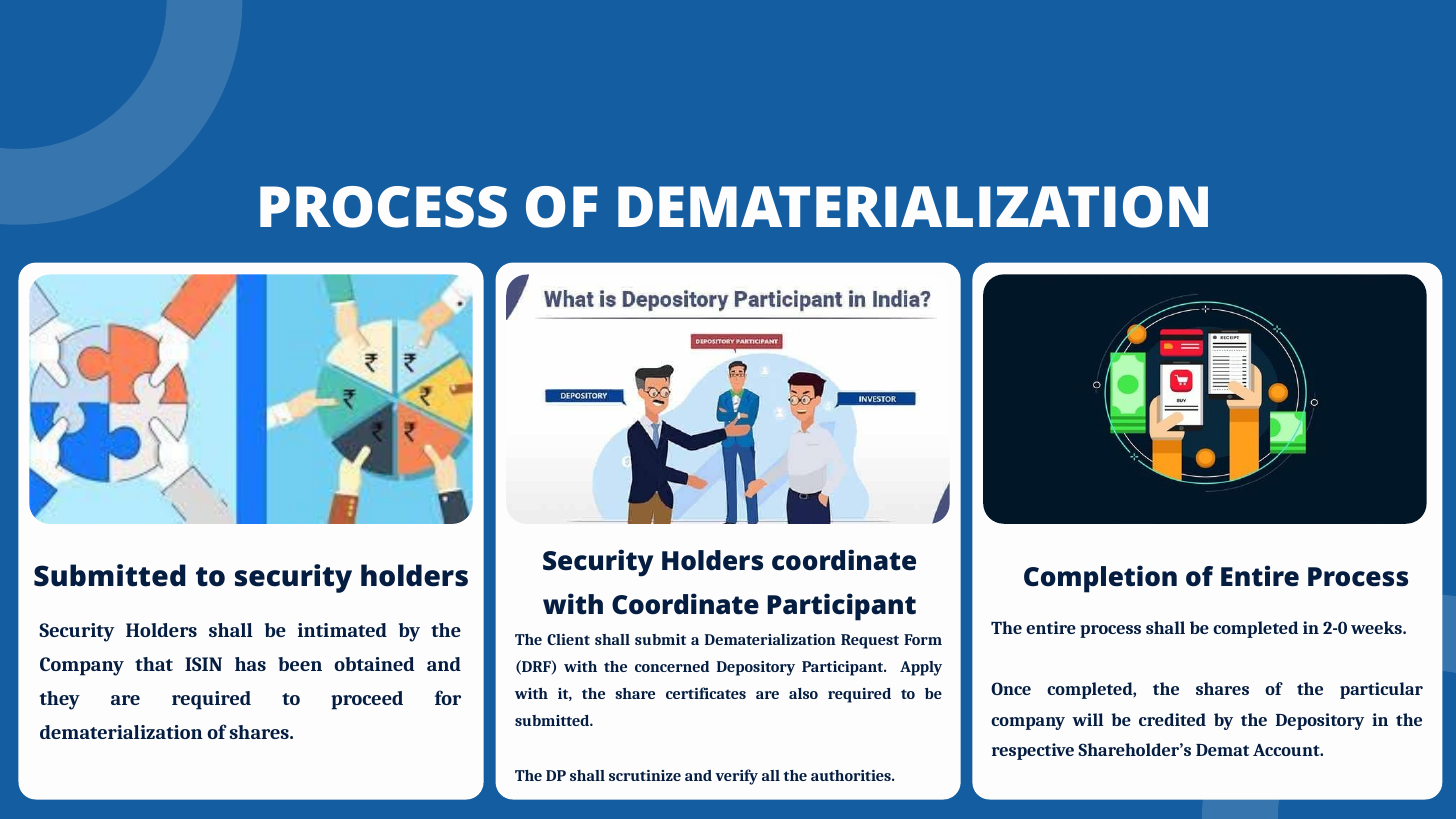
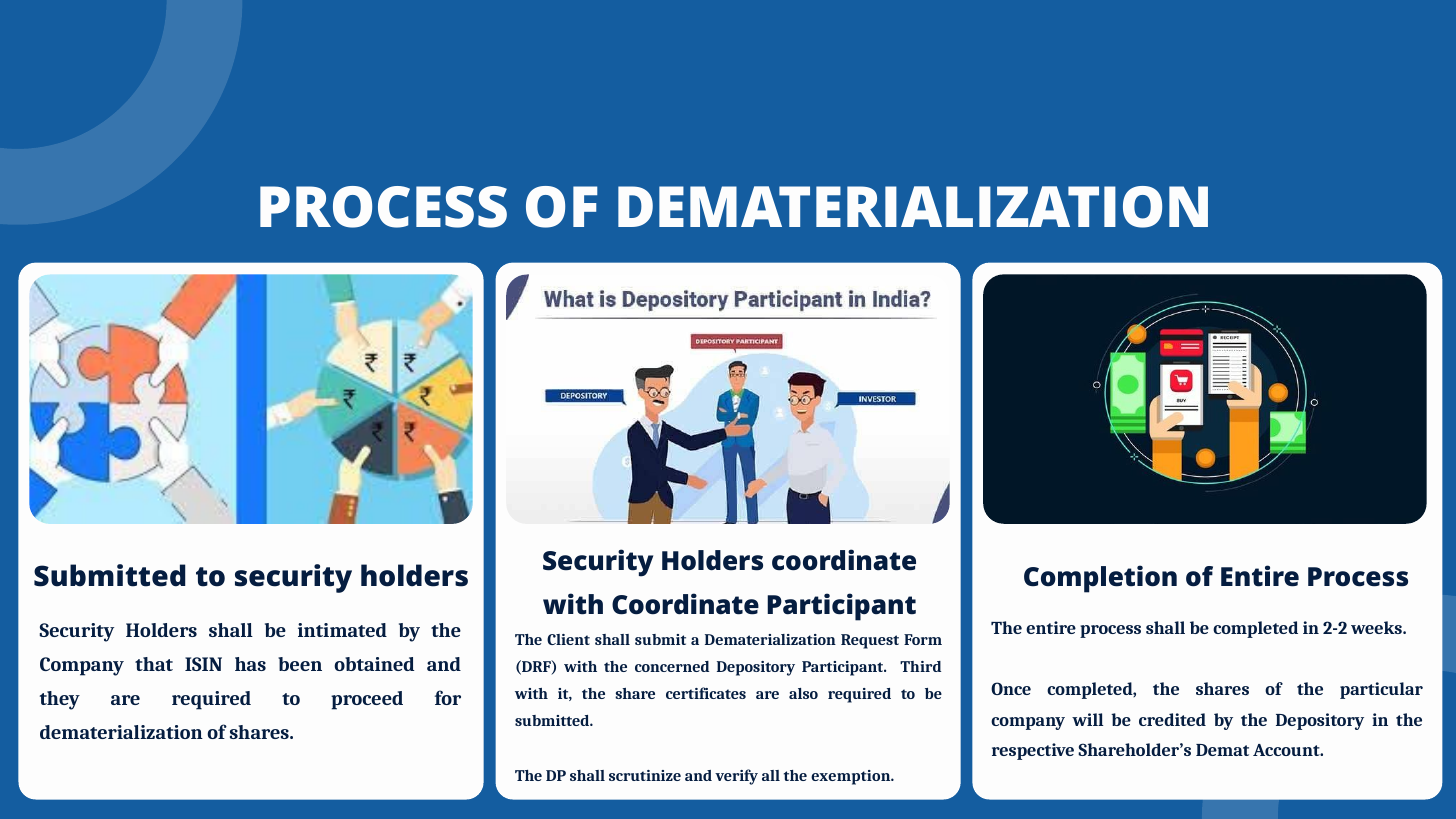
2-0: 2-0 -> 2-2
Apply: Apply -> Third
authorities: authorities -> exemption
